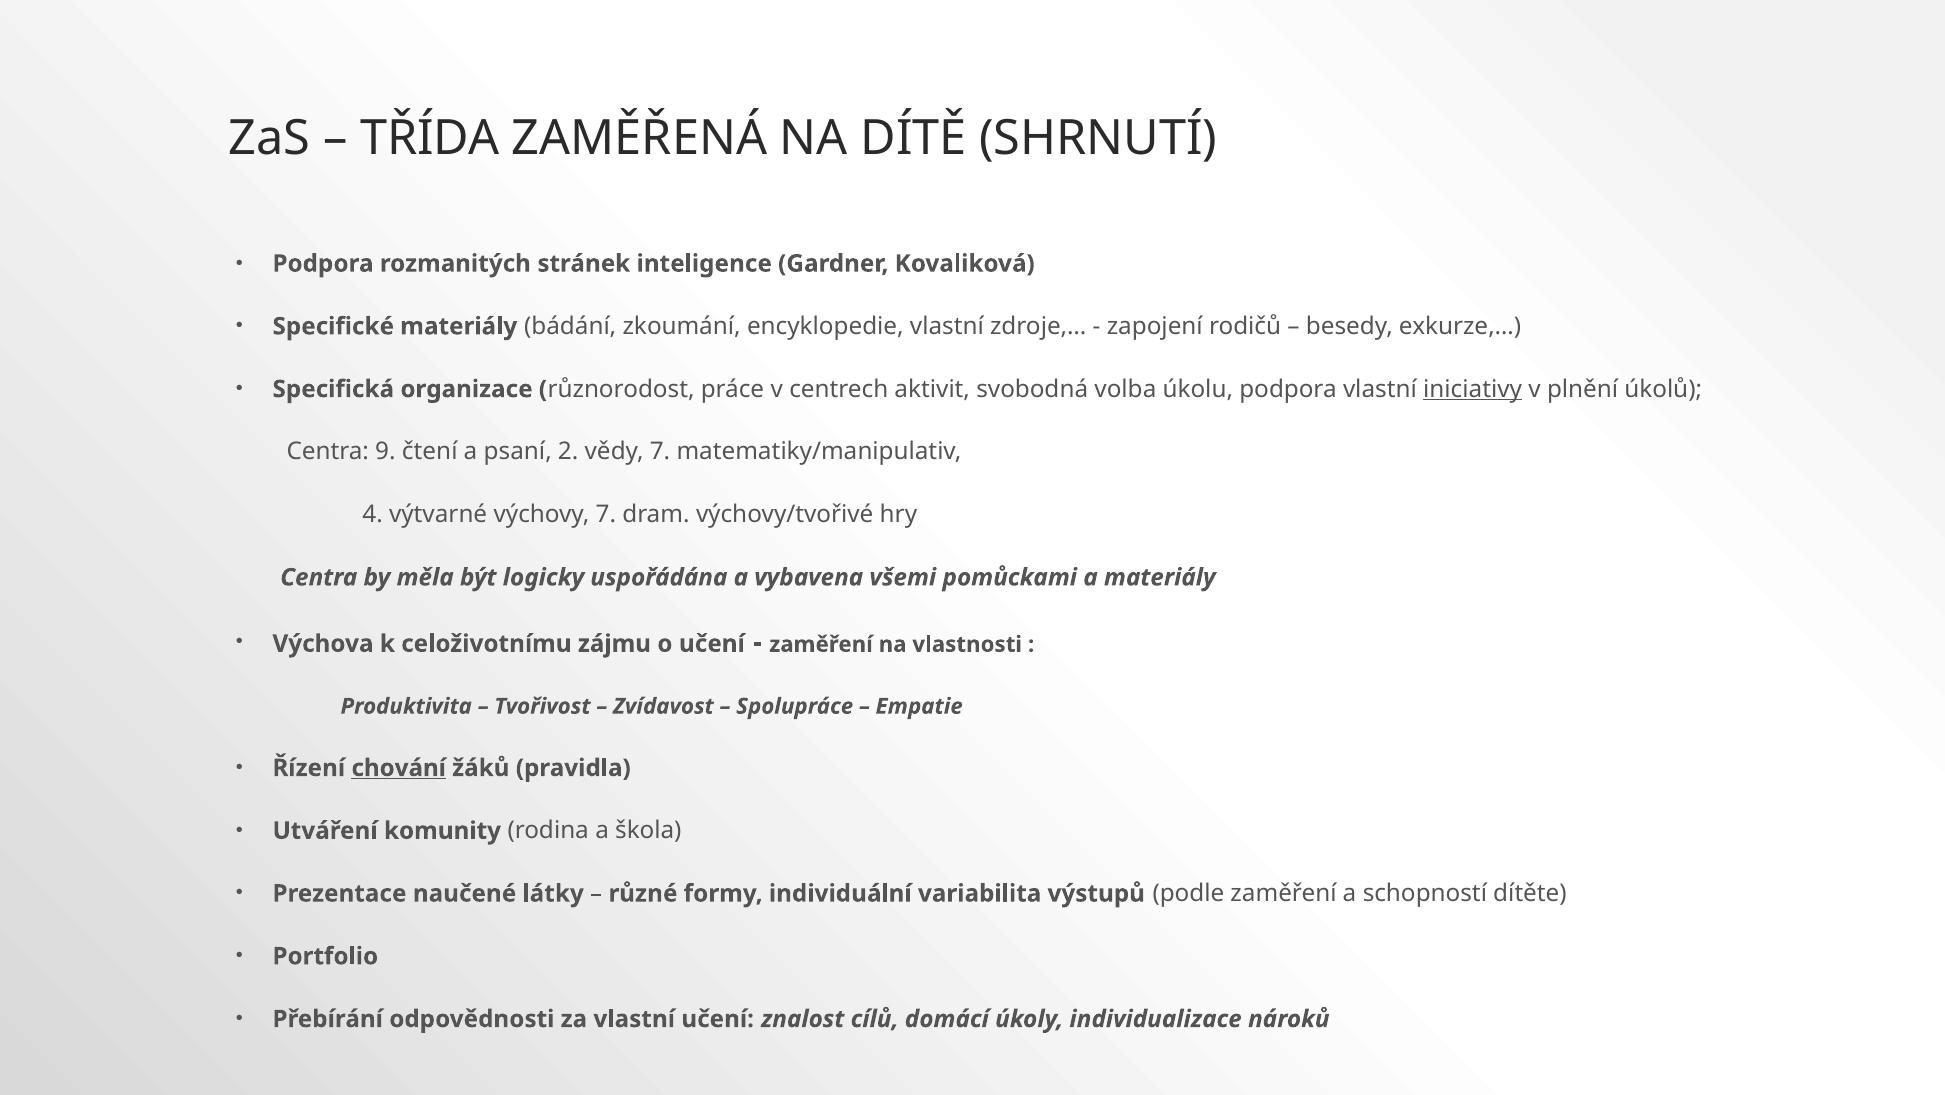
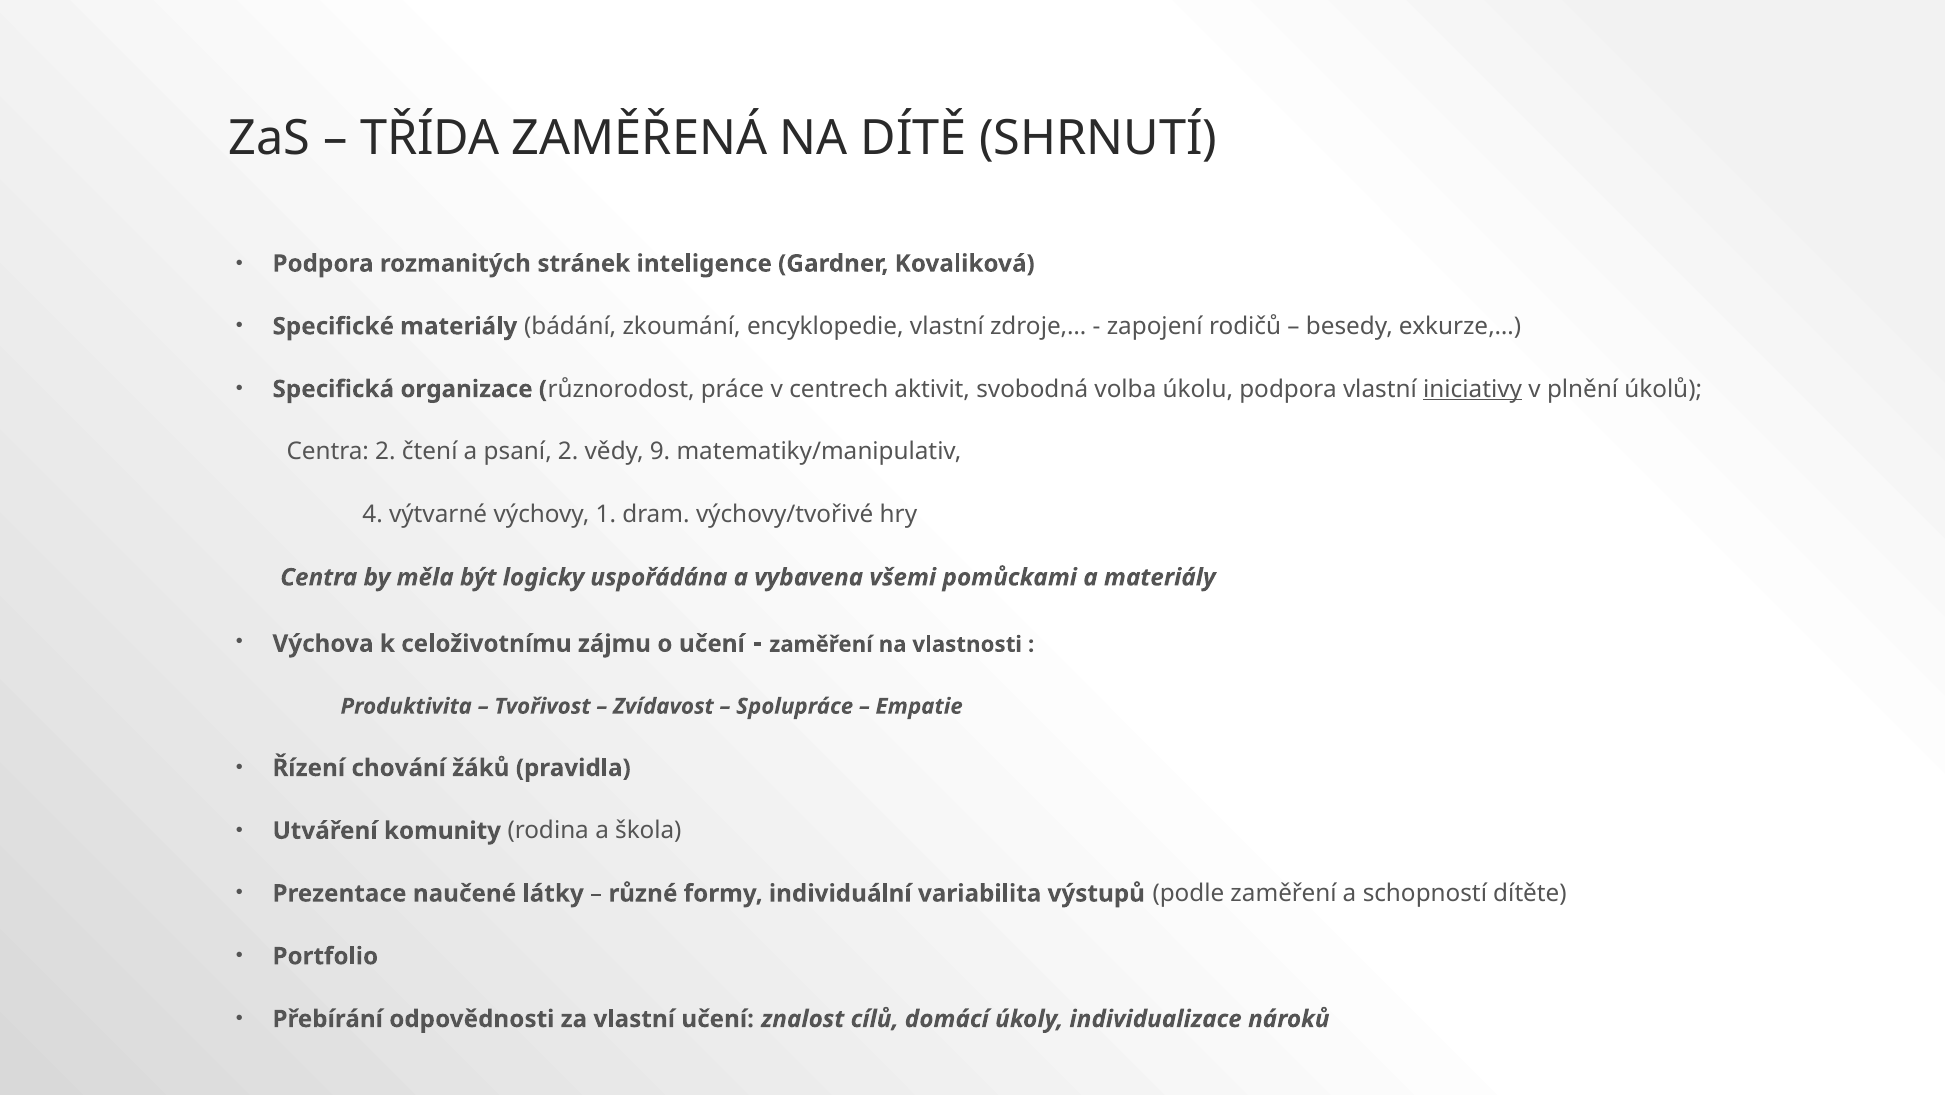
Centra 9: 9 -> 2
vědy 7: 7 -> 9
výchovy 7: 7 -> 1
chování underline: present -> none
